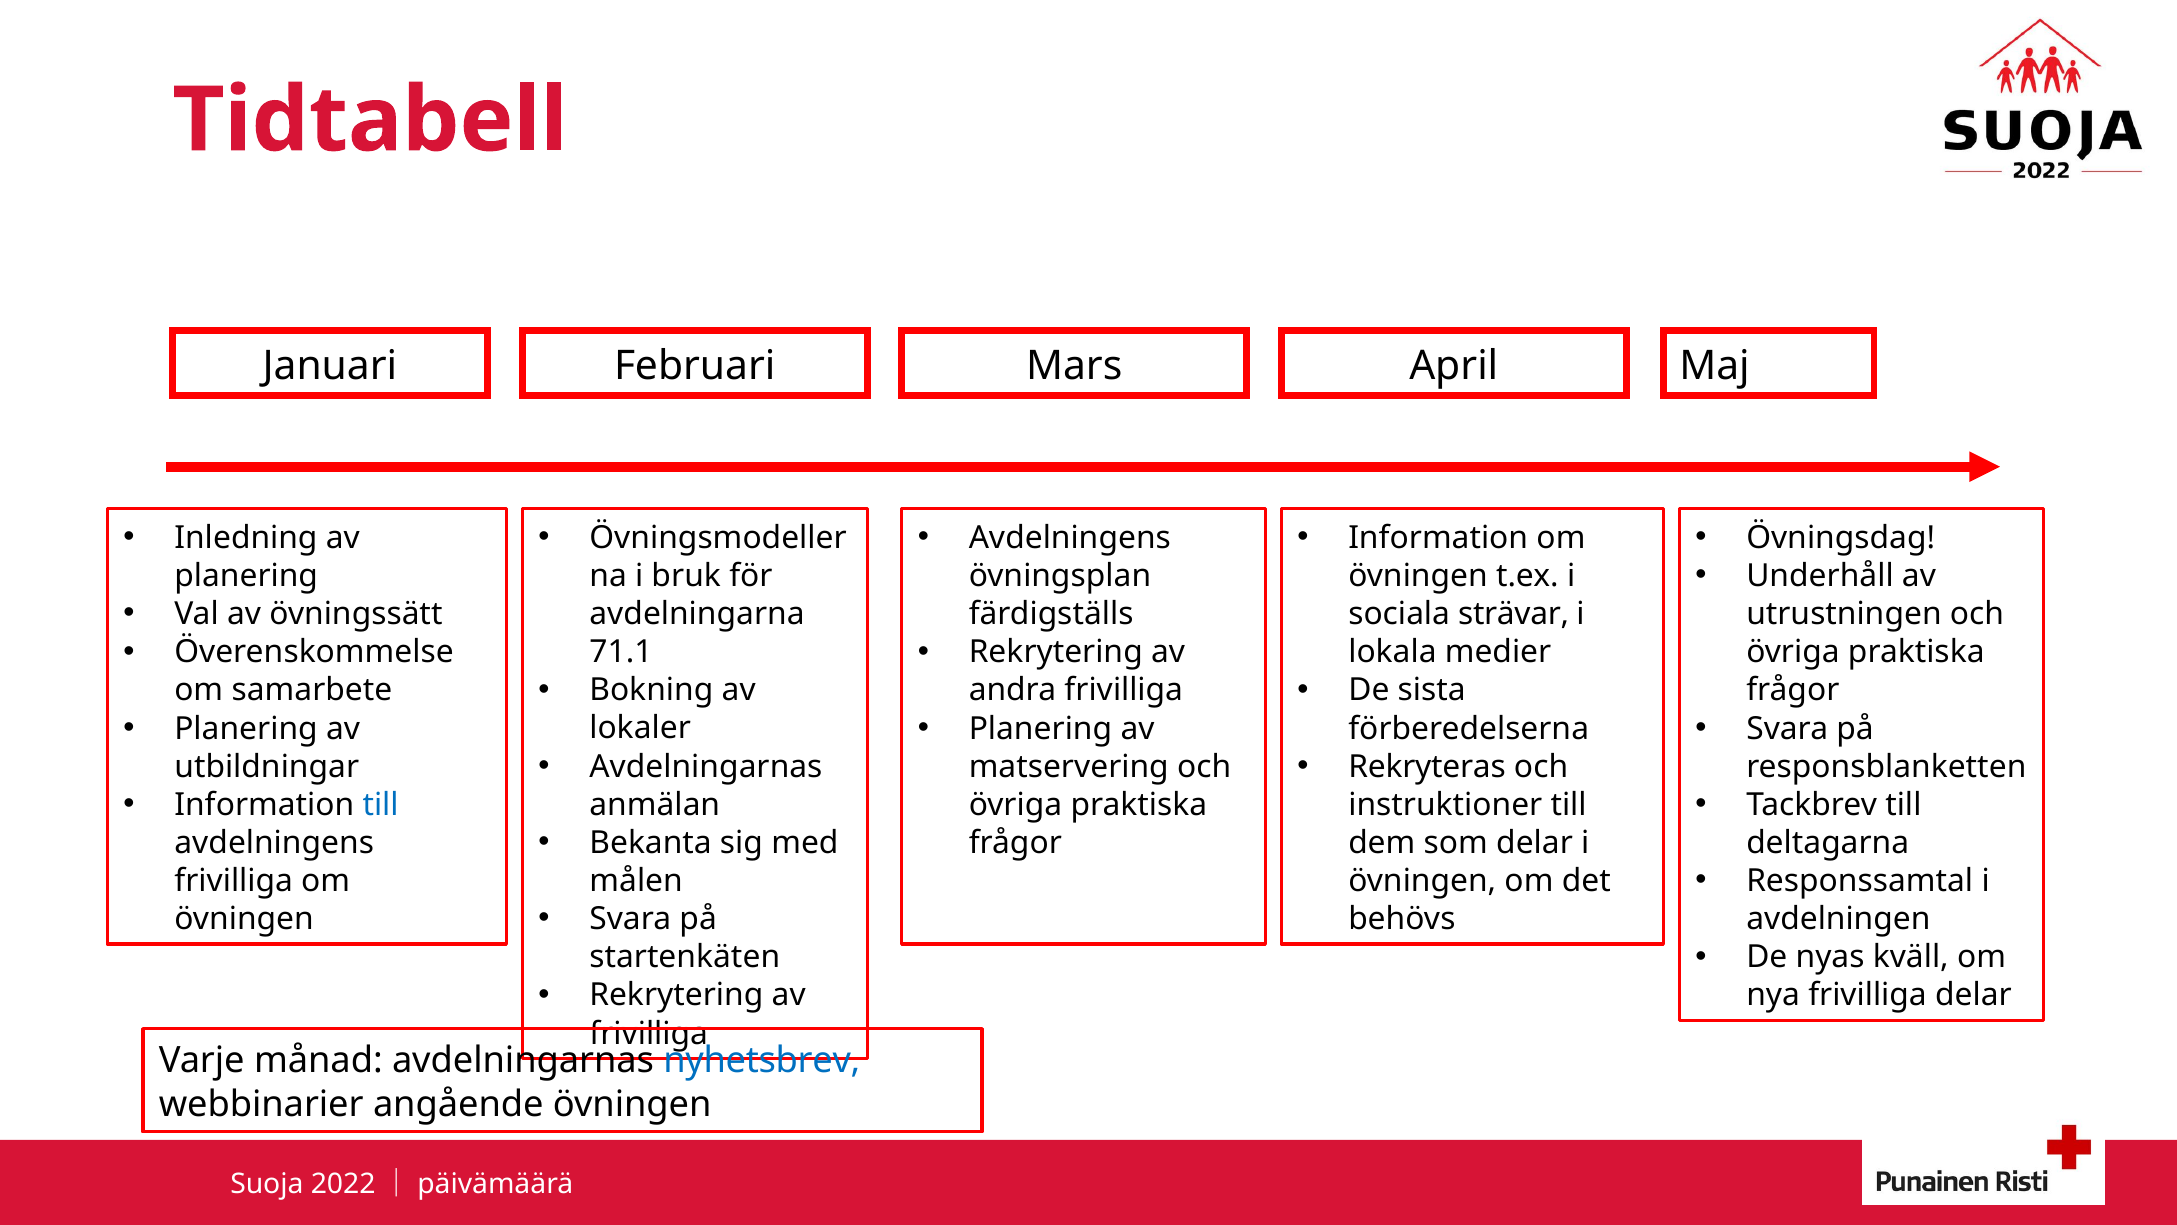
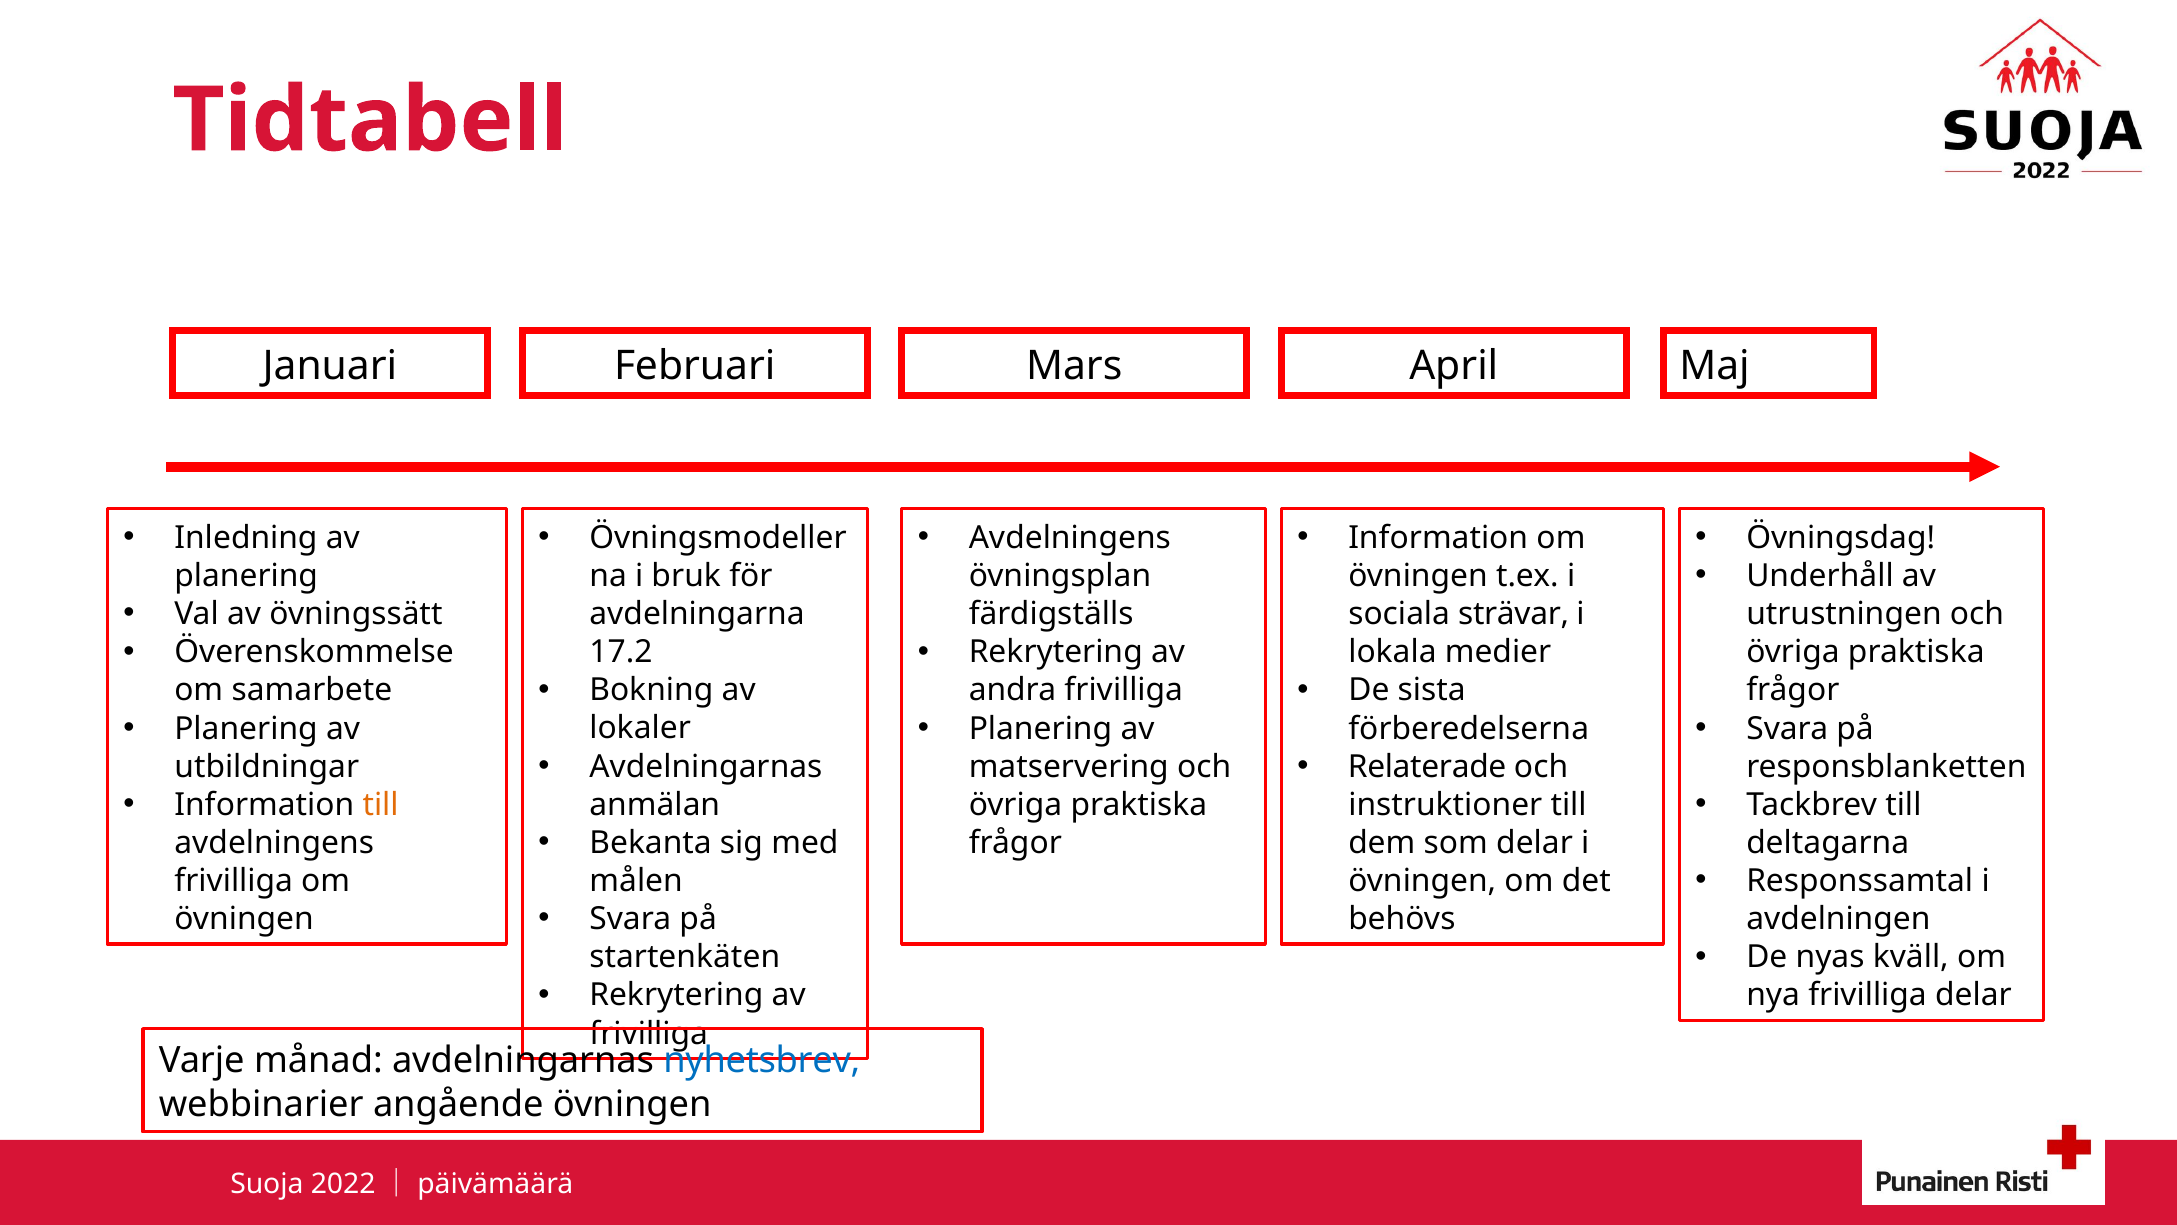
71.1: 71.1 -> 17.2
Rekryteras: Rekryteras -> Relaterade
till at (381, 805) colour: blue -> orange
